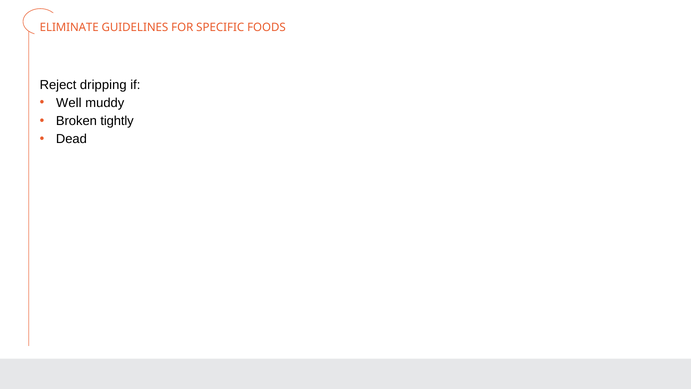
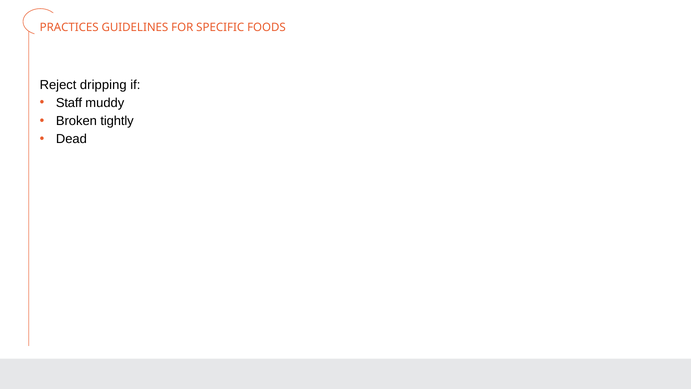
ELIMINATE: ELIMINATE -> PRACTICES
Well: Well -> Staff
